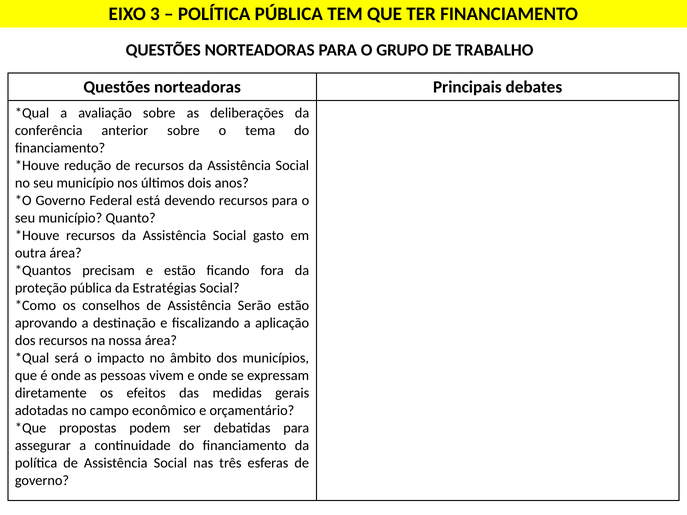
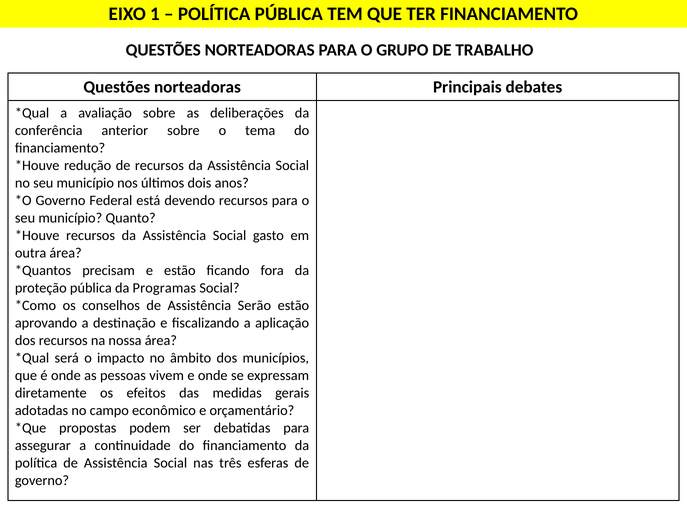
3: 3 -> 1
Estratégias: Estratégias -> Programas
